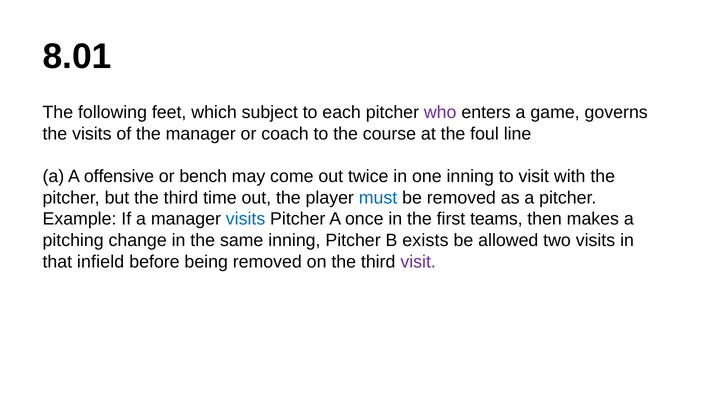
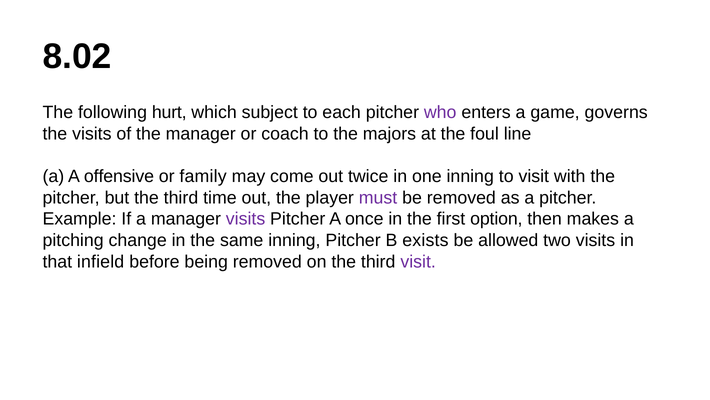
8.01: 8.01 -> 8.02
feet: feet -> hurt
course: course -> majors
bench: bench -> family
must colour: blue -> purple
visits at (246, 219) colour: blue -> purple
teams: teams -> option
